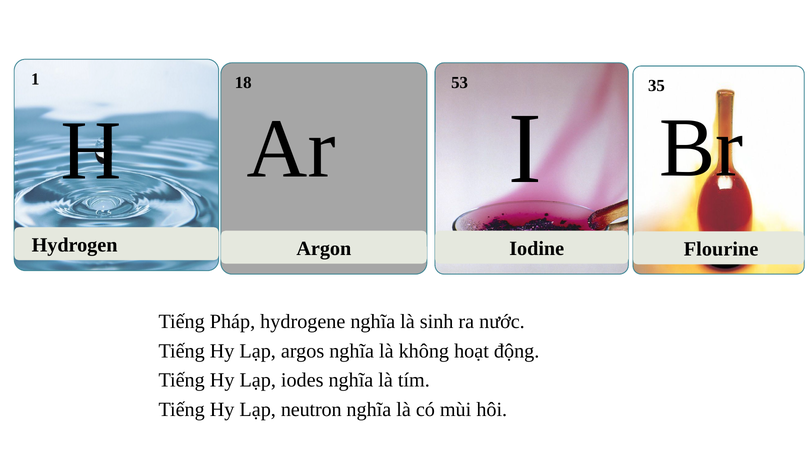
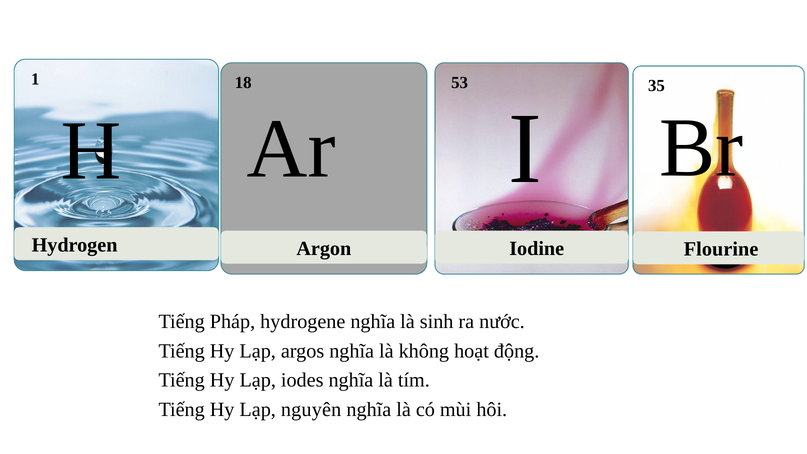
neutron: neutron -> nguyên
